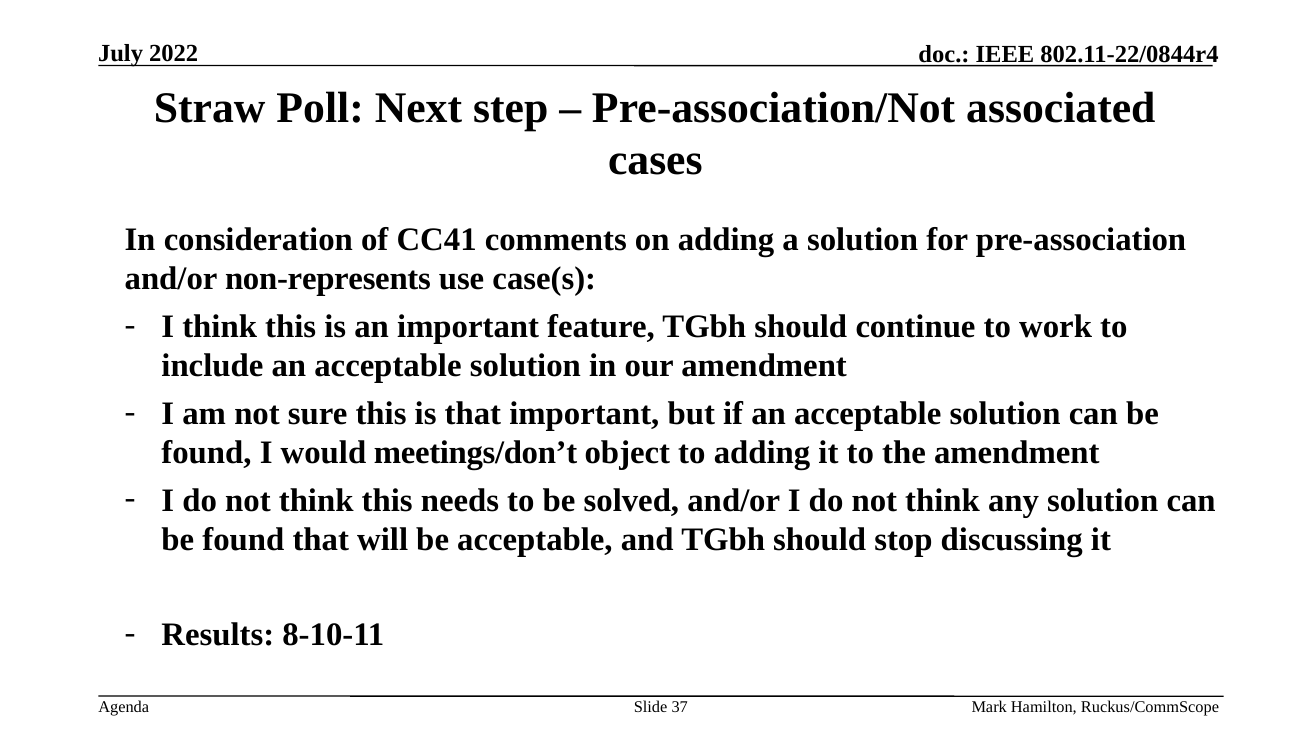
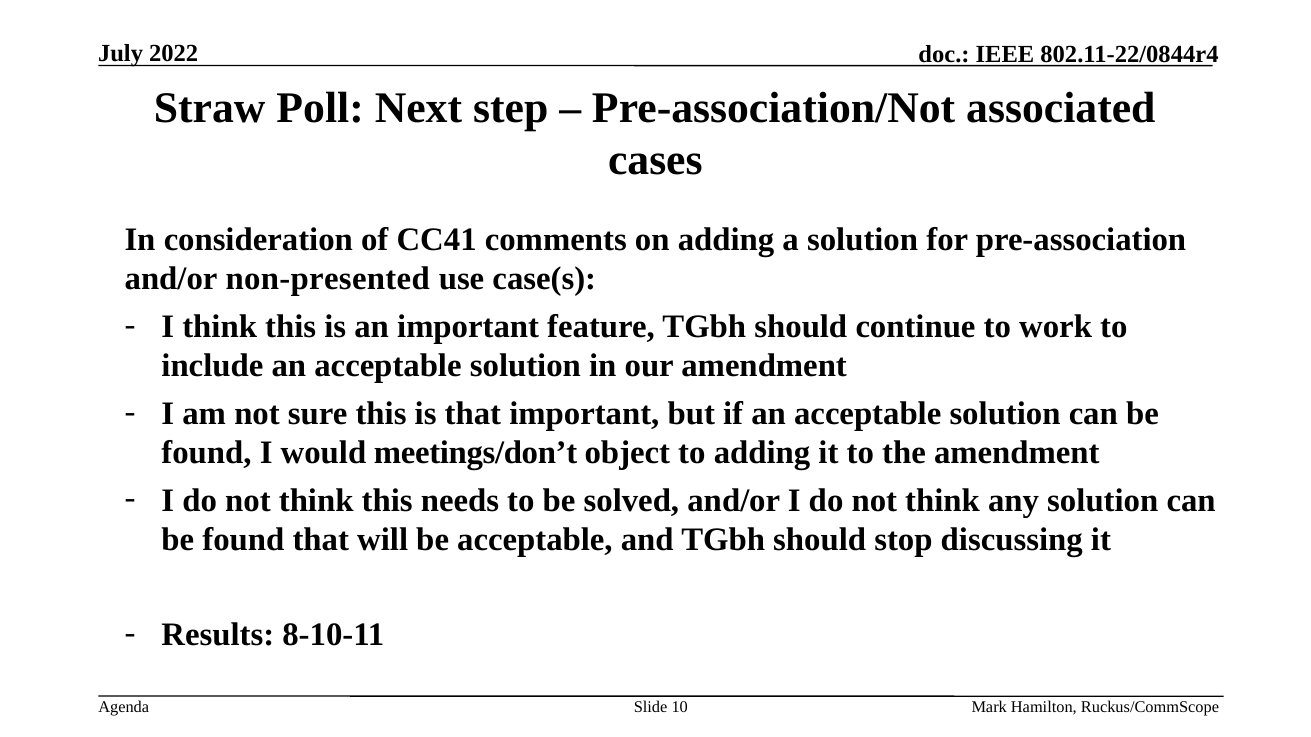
non-represents: non-represents -> non-presented
37: 37 -> 10
